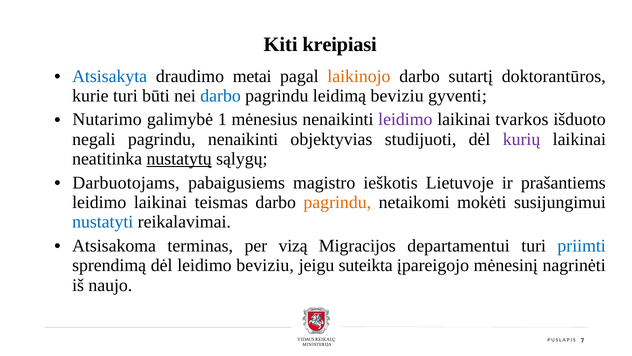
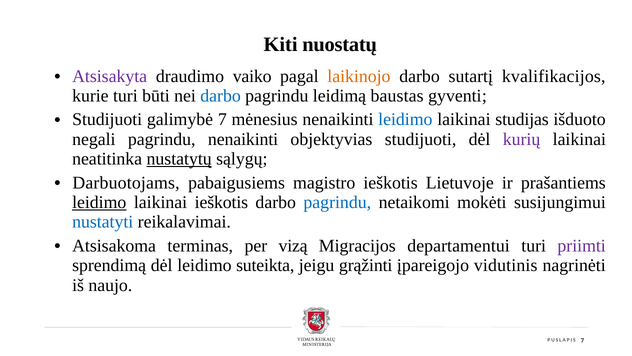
kreipiasi: kreipiasi -> nuostatų
Atsisakyta colour: blue -> purple
metai: metai -> vaiko
doktorantūros: doktorantūros -> kvalifikacijos
leidimą beviziu: beviziu -> baustas
Nutarimo at (107, 119): Nutarimo -> Studijuoti
galimybė 1: 1 -> 7
leidimo at (405, 119) colour: purple -> blue
tvarkos: tvarkos -> studijas
leidimo at (99, 202) underline: none -> present
laikinai teismas: teismas -> ieškotis
pagrindu at (337, 202) colour: orange -> blue
priimti colour: blue -> purple
leidimo beviziu: beviziu -> suteikta
suteikta: suteikta -> grąžinti
mėnesinį: mėnesinį -> vidutinis
